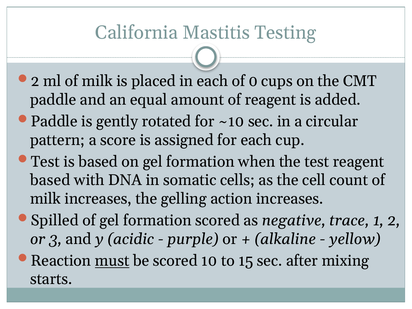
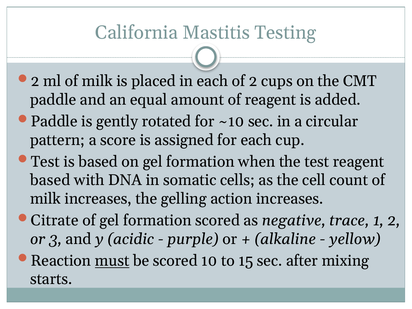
of 0: 0 -> 2
Spilled: Spilled -> Citrate
